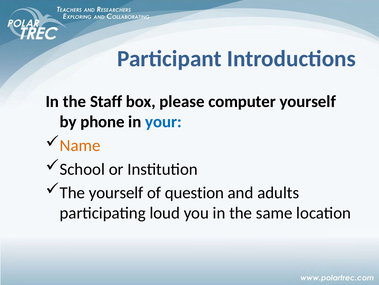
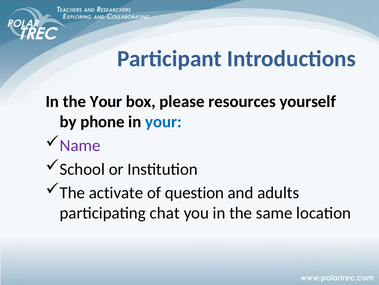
the Staff: Staff -> Your
computer: computer -> resources
Name colour: orange -> purple
The yourself: yourself -> activate
loud: loud -> chat
